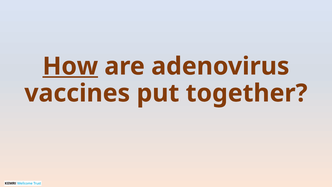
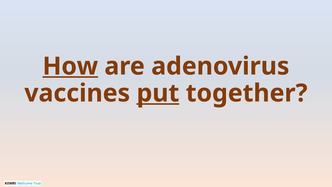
put underline: none -> present
